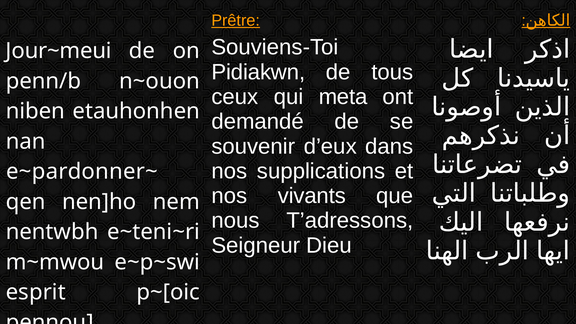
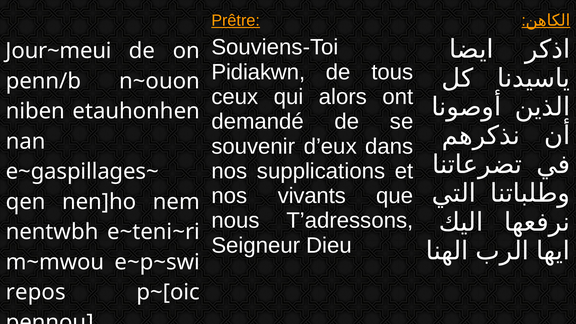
meta: meta -> alors
e~pardonner~: e~pardonner~ -> e~gaspillages~
esprit: esprit -> repos
